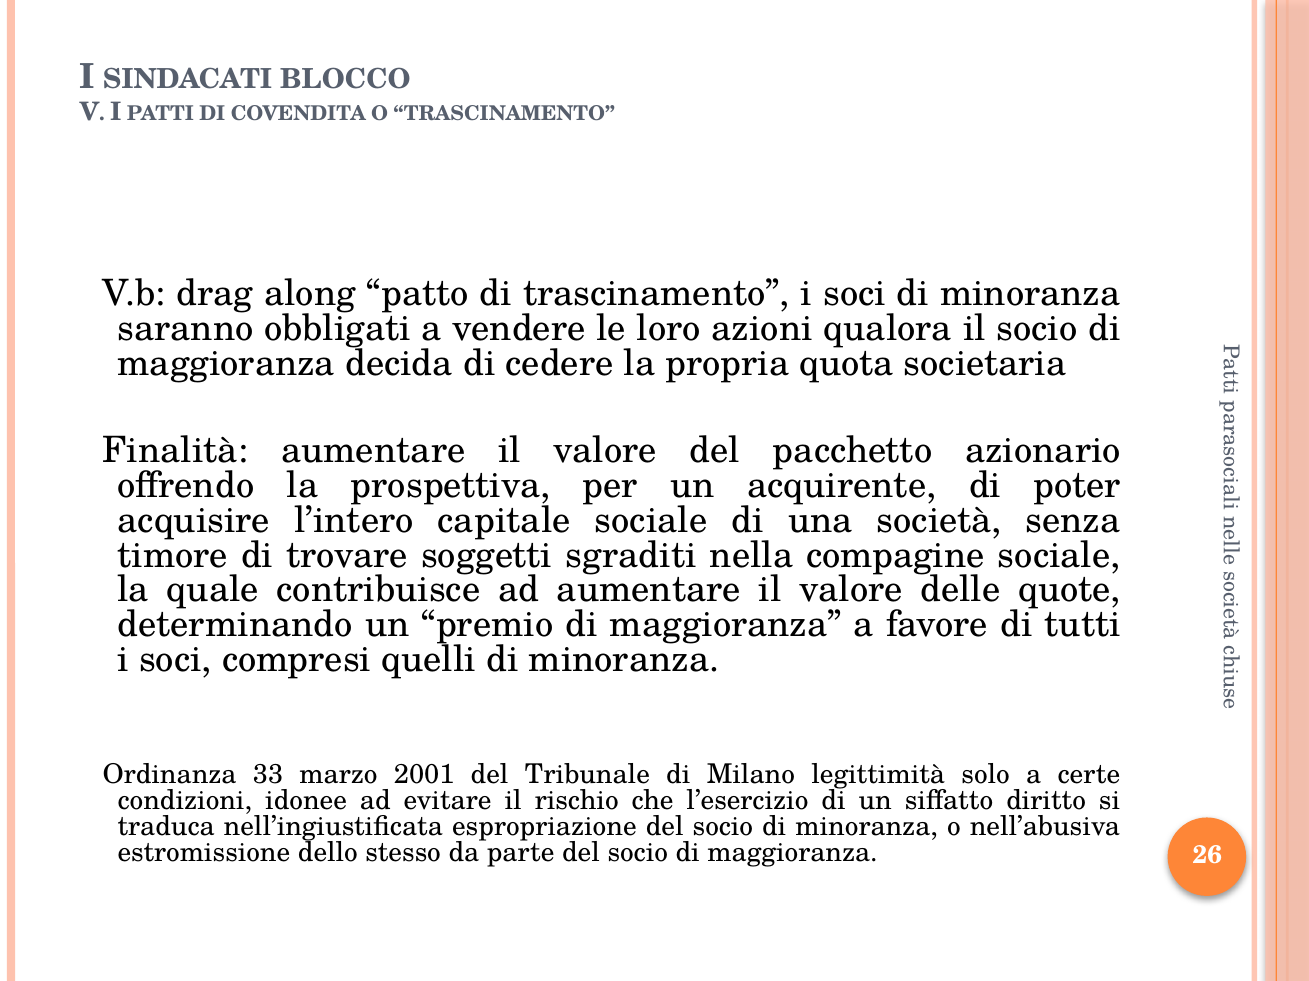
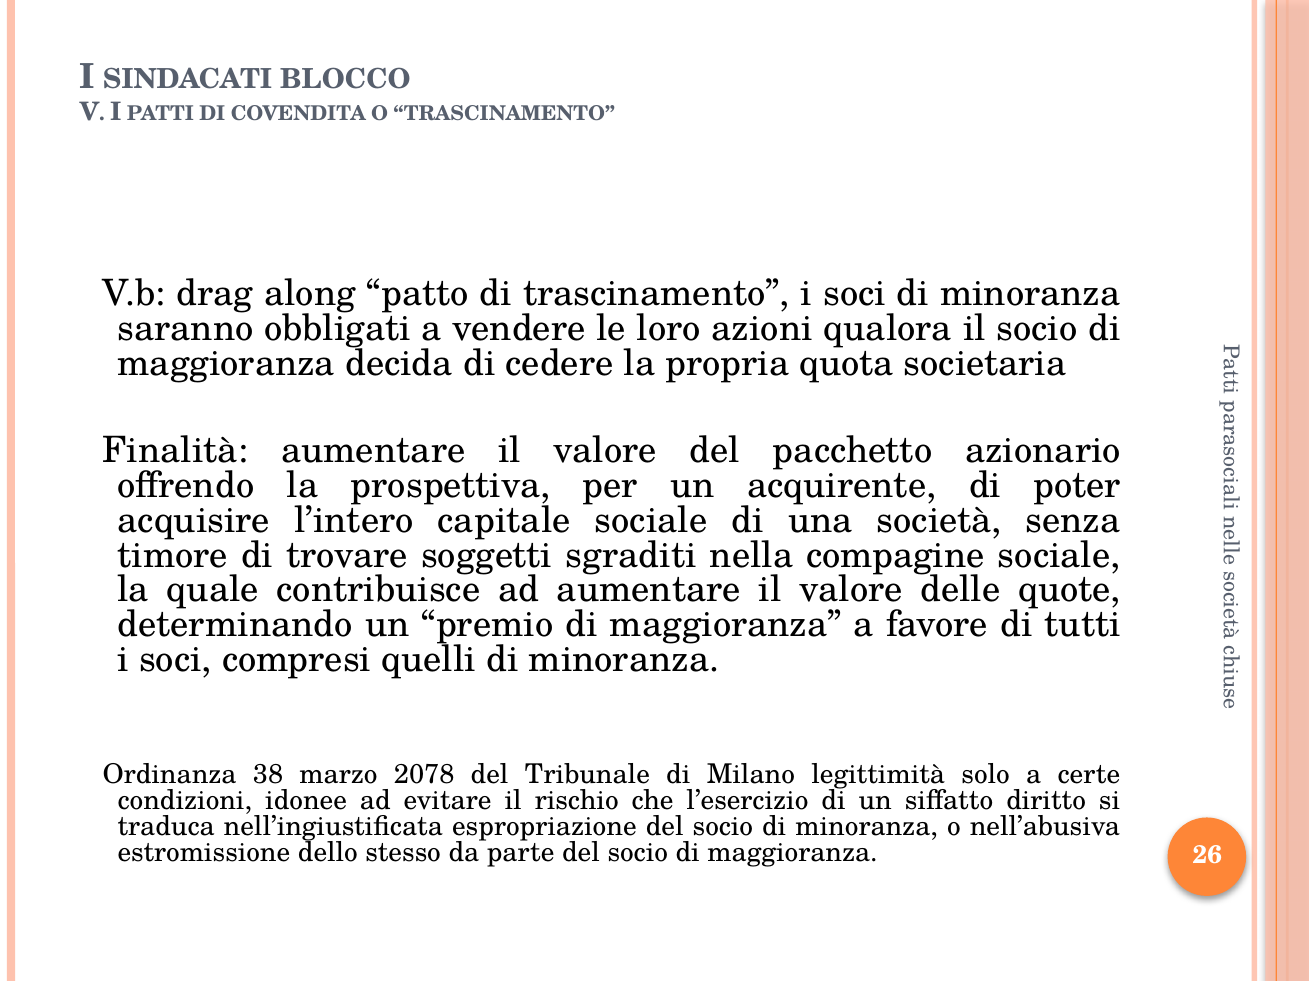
33: 33 -> 38
2001: 2001 -> 2078
